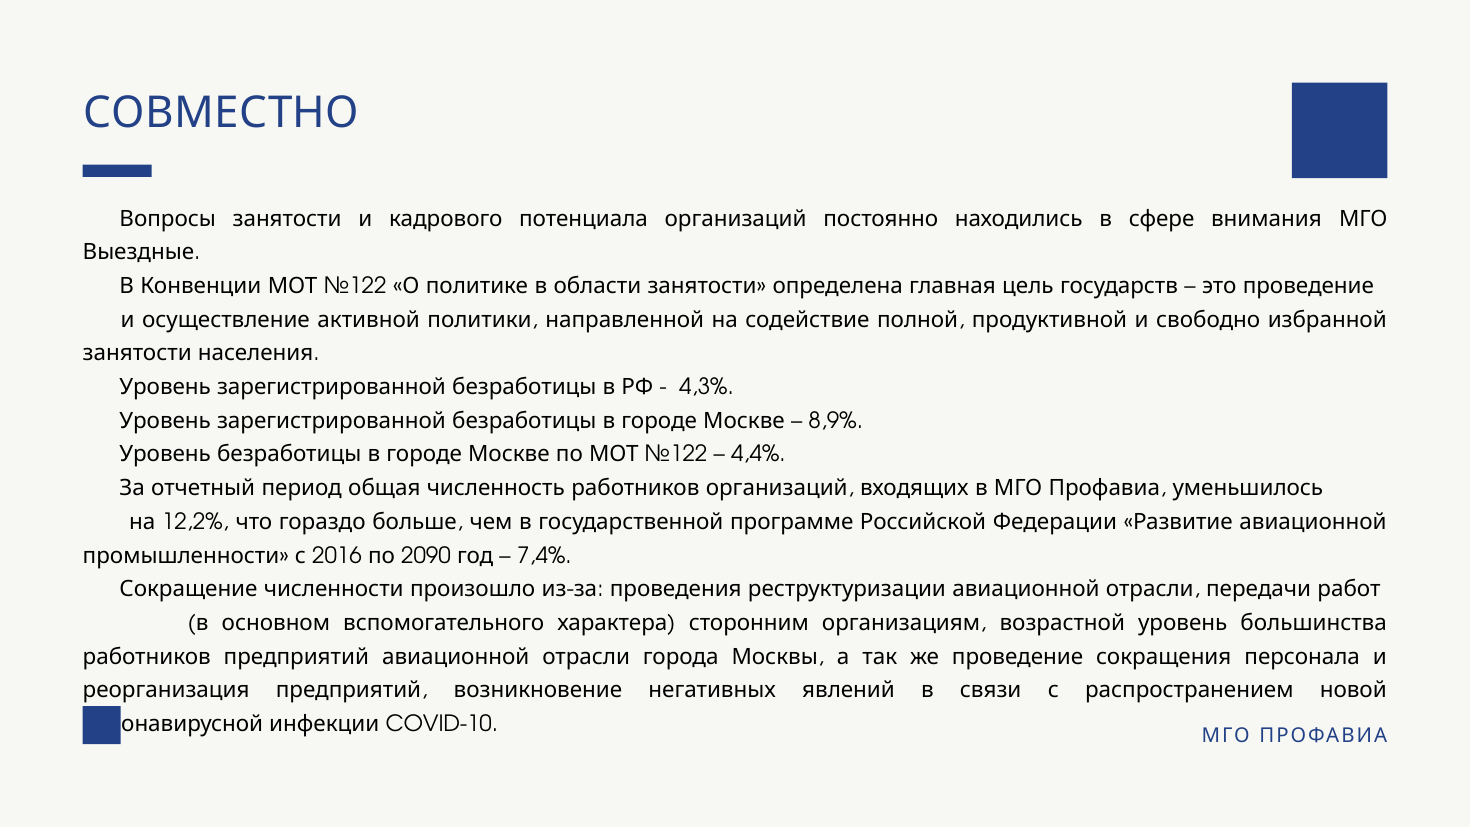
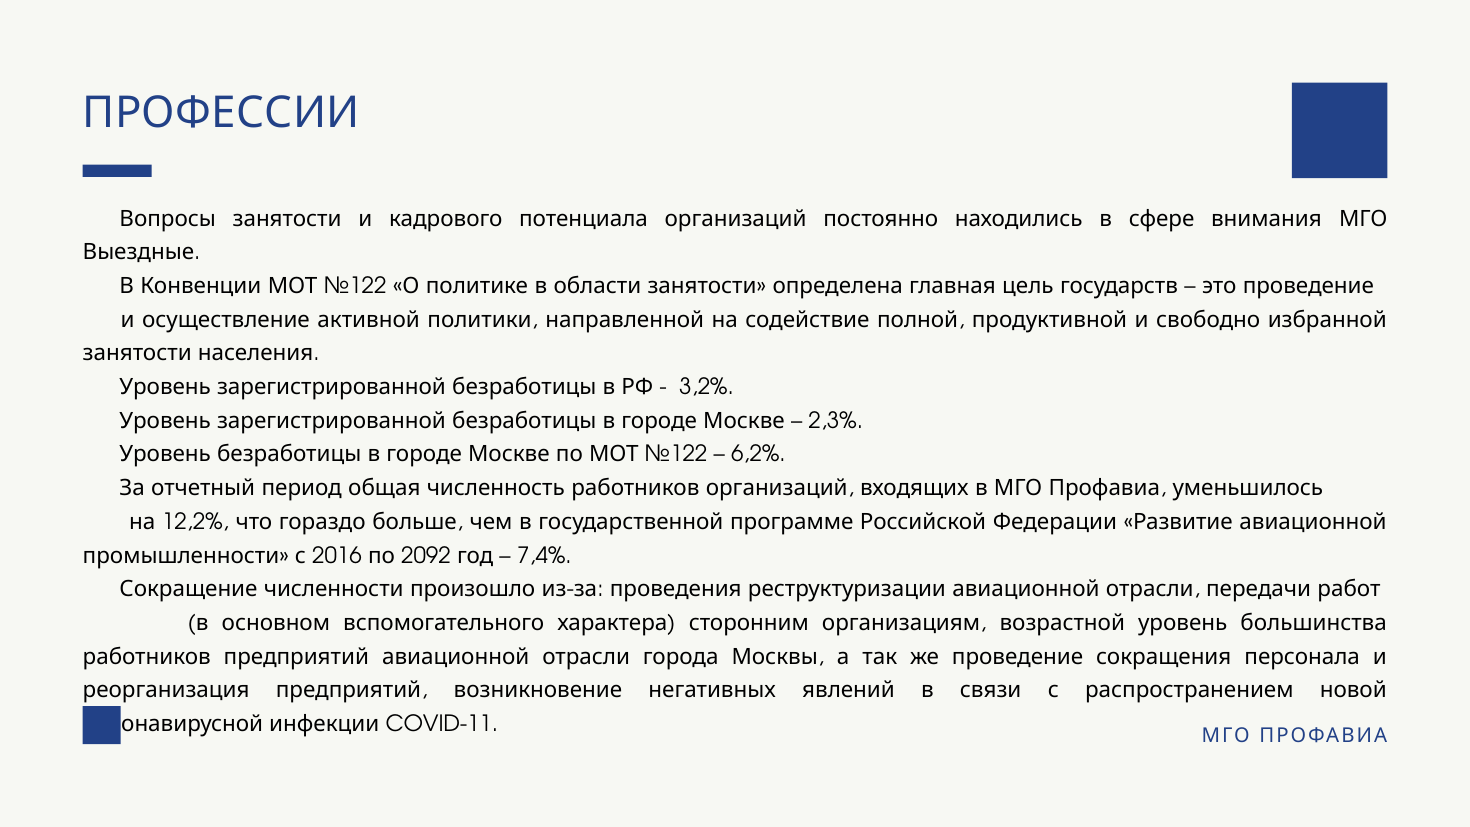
СОВМЕСТНО: СОВМЕСТНО -> ПРОФЕССИИ
4,3%: 4,3% -> 3,2%
8,9%: 8,9% -> 2,3%
4,4%: 4,4% -> 6,2%
2090: 2090 -> 2092
COVID-10: COVID-10 -> COVID-11
